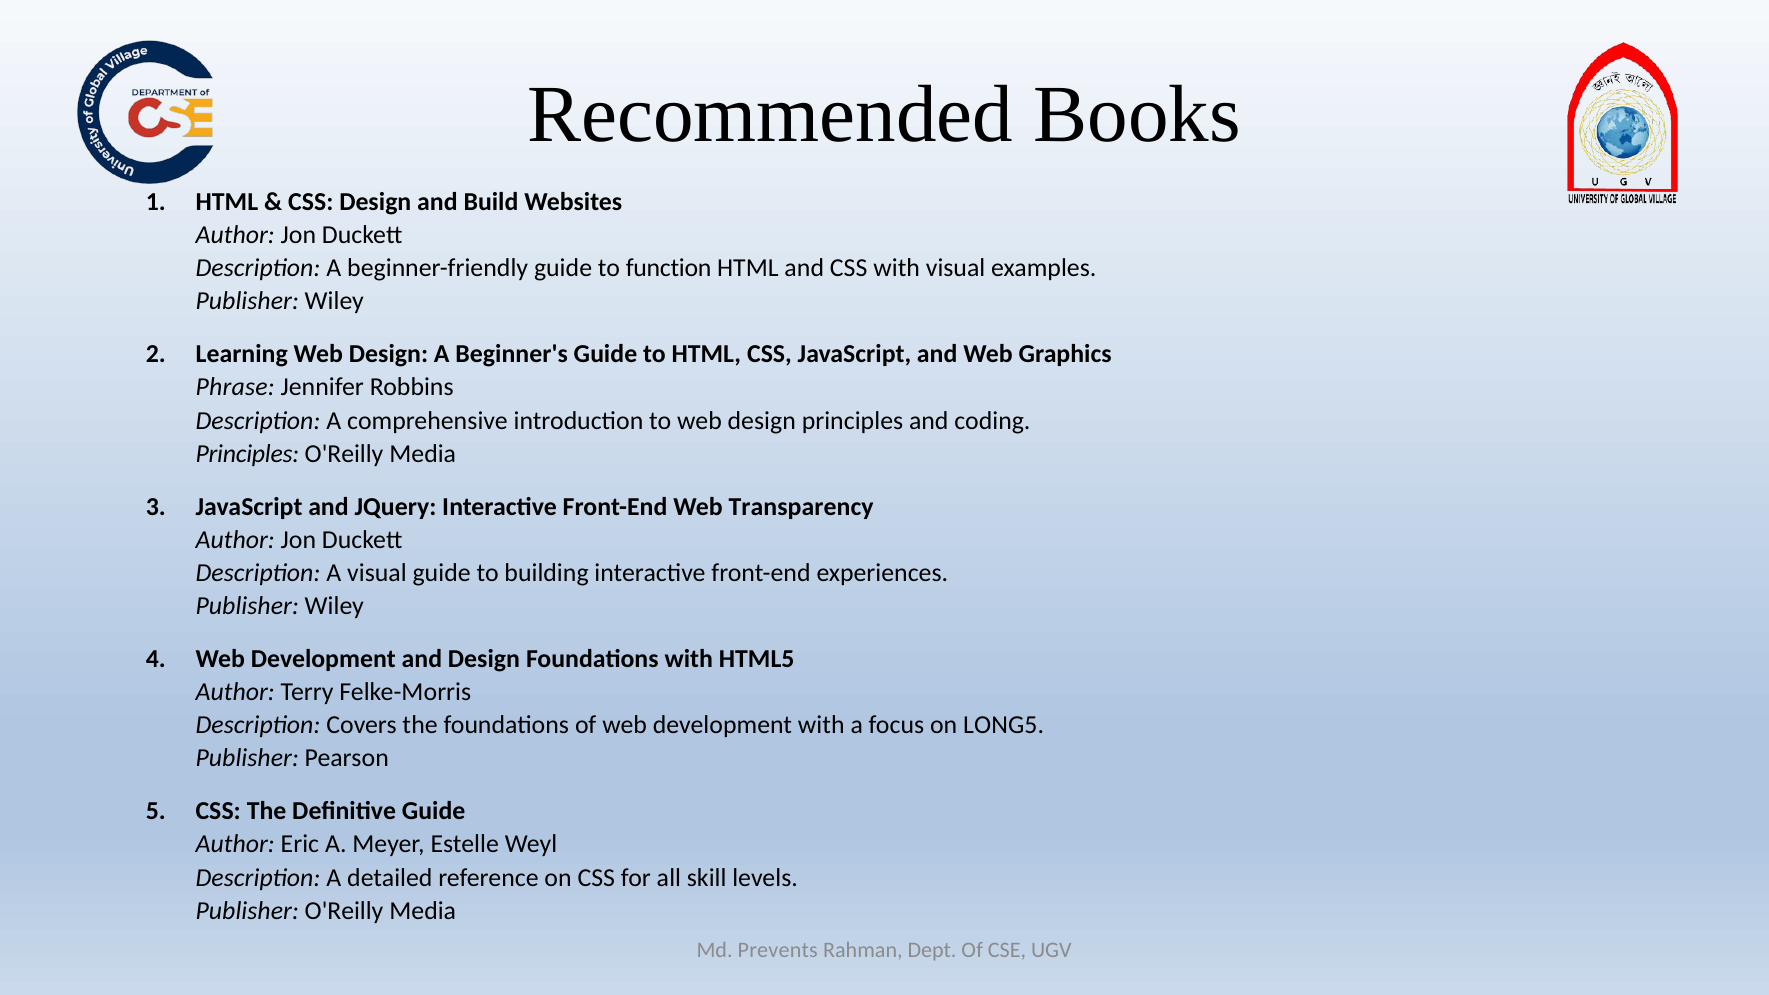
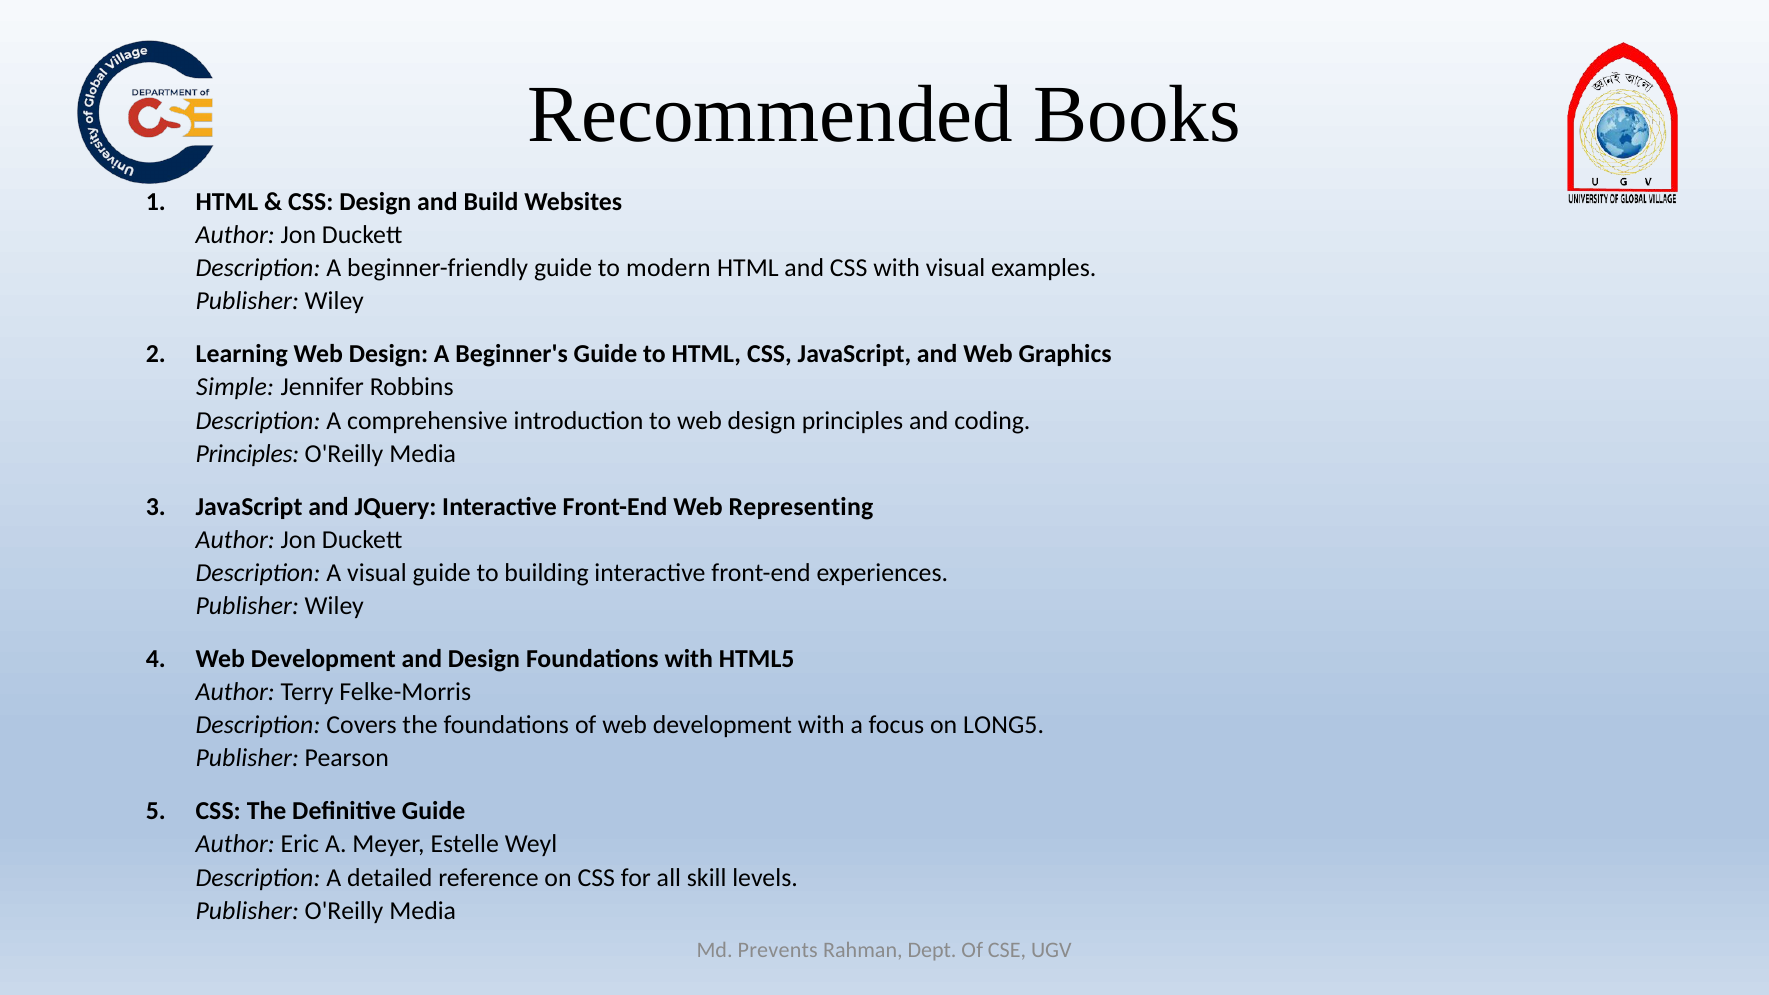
function: function -> modern
Phrase: Phrase -> Simple
Transparency: Transparency -> Representing
